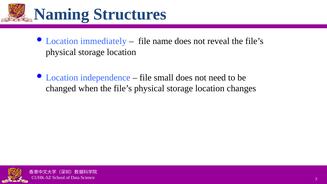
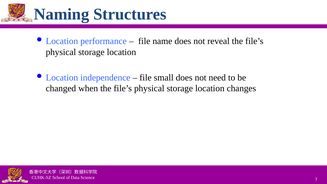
immediately: immediately -> performance
